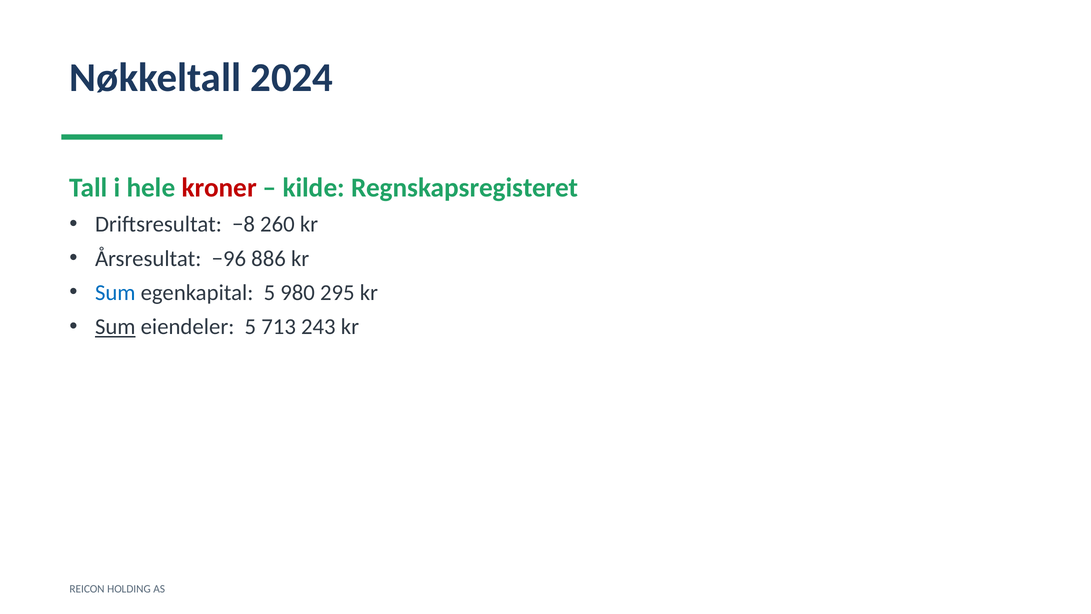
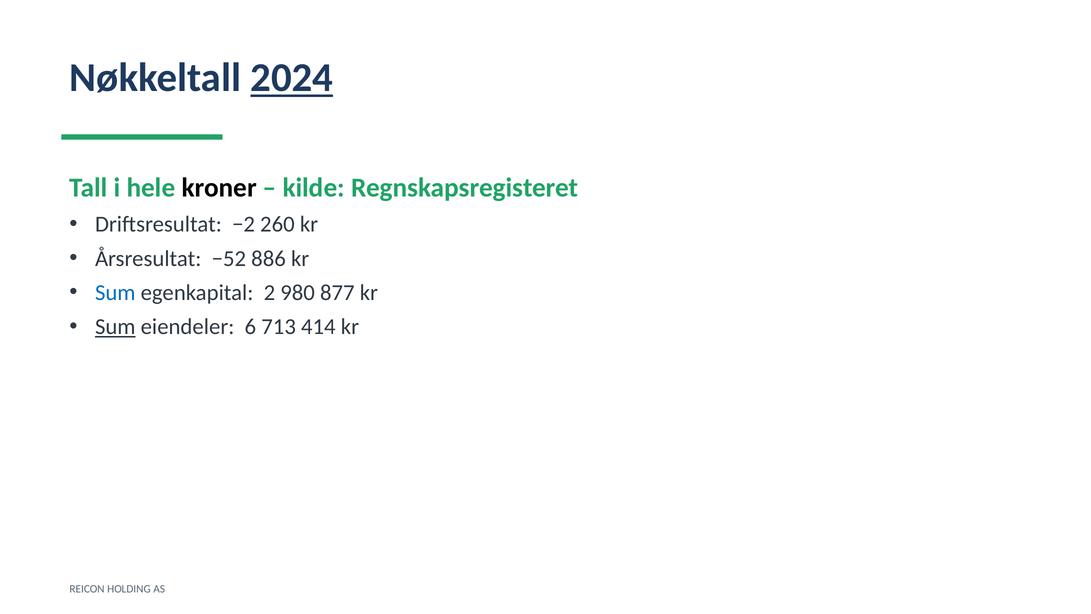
2024 underline: none -> present
kroner colour: red -> black
−8: −8 -> −2
−96: −96 -> −52
egenkapital 5: 5 -> 2
295: 295 -> 877
eiendeler 5: 5 -> 6
243: 243 -> 414
